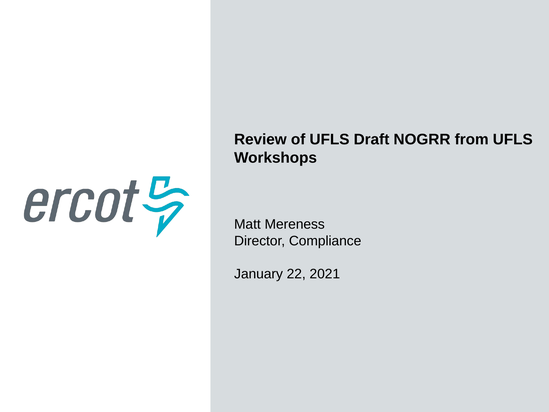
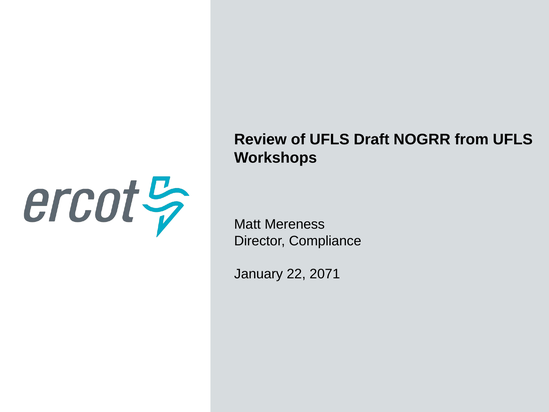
2021: 2021 -> 2071
